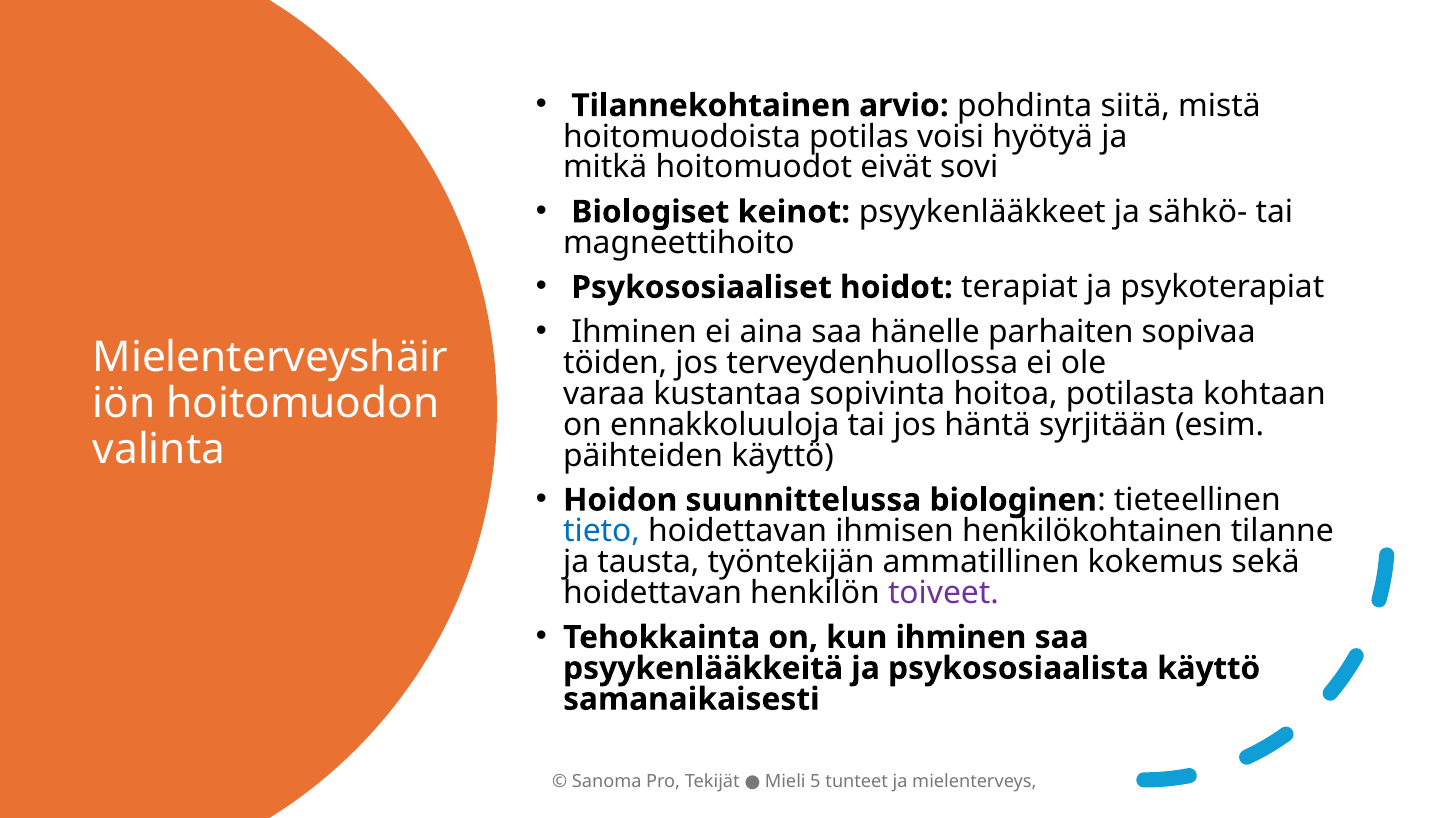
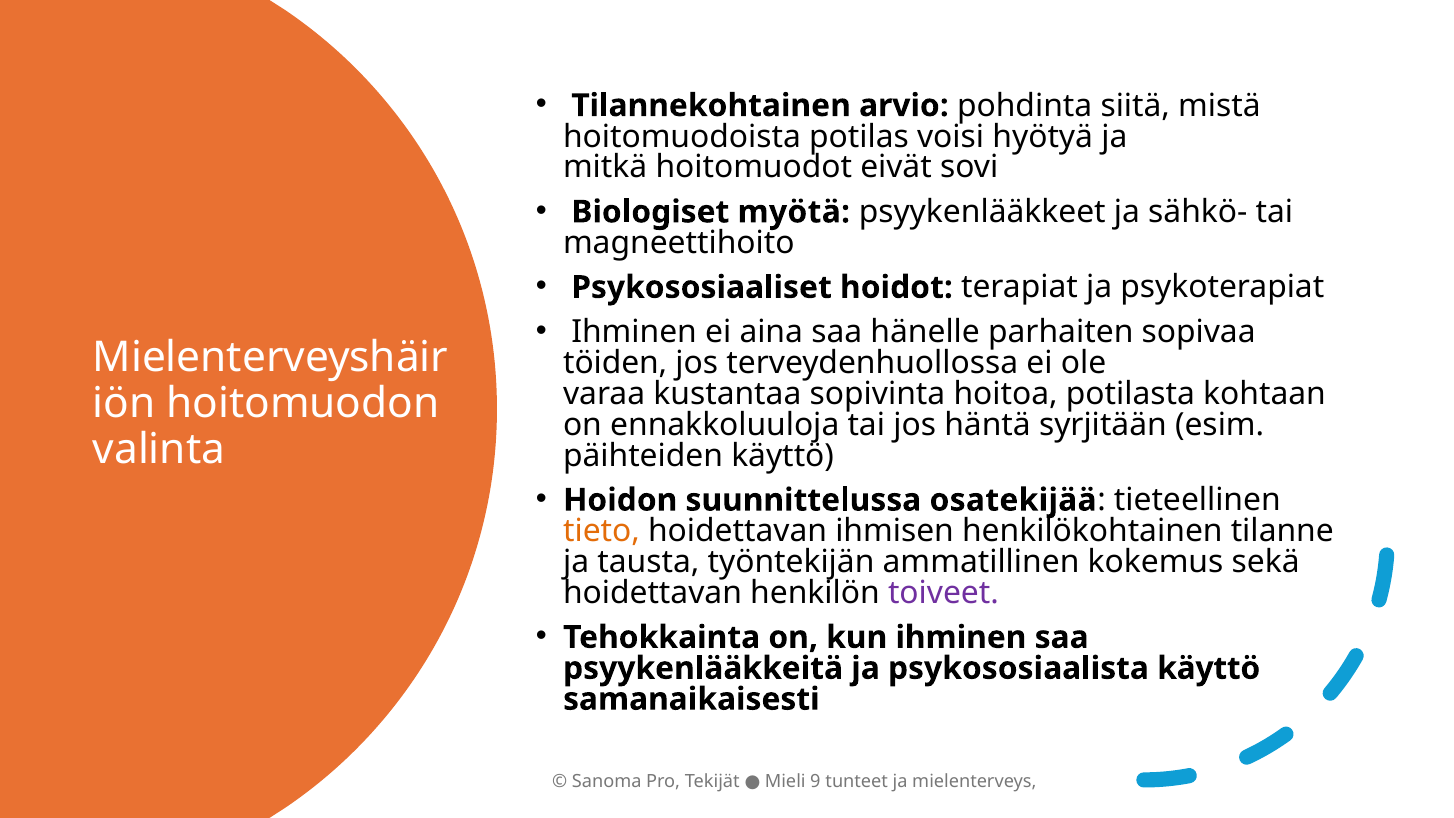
keinot: keinot -> myötä
biologinen: biologinen -> osatekijää
tieto colour: blue -> orange
5: 5 -> 9
